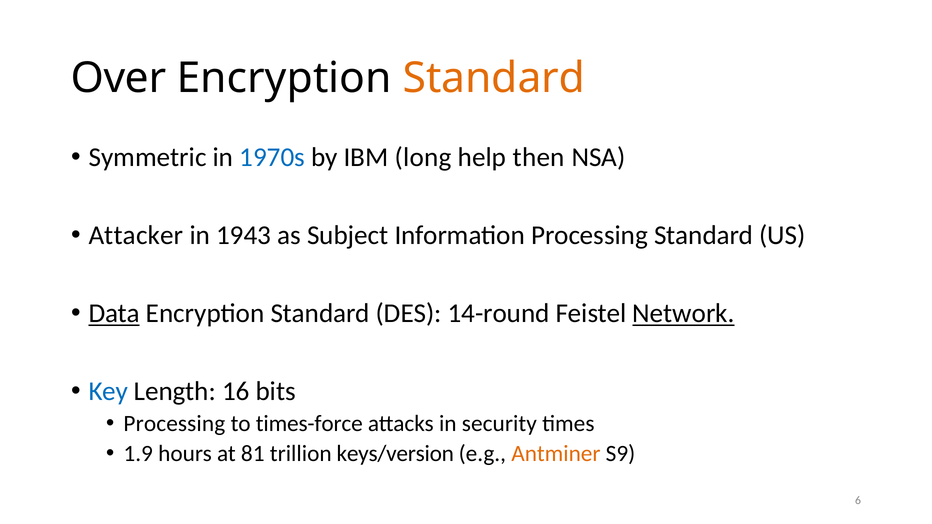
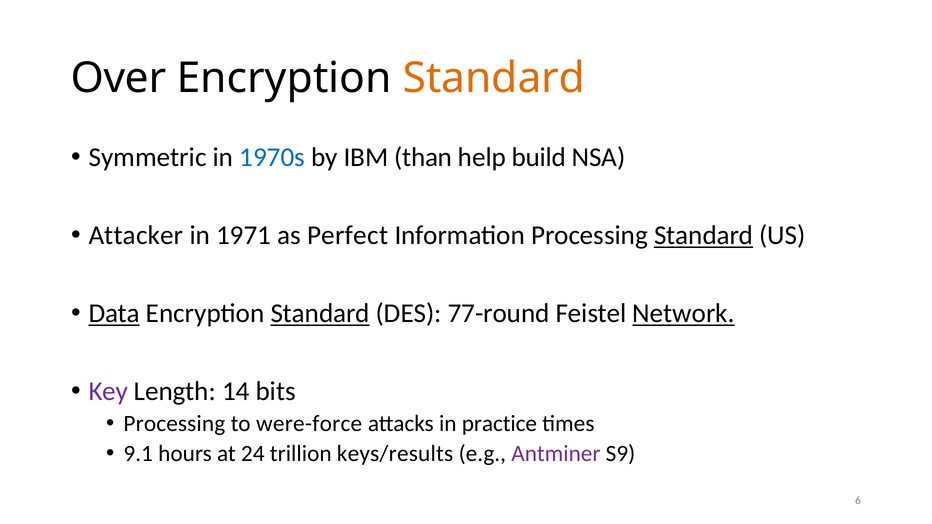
long: long -> than
then: then -> build
1943: 1943 -> 1971
Subject: Subject -> Perfect
Standard at (704, 236) underline: none -> present
Standard at (320, 314) underline: none -> present
14-round: 14-round -> 77-round
Key colour: blue -> purple
16: 16 -> 14
times-force: times-force -> were-force
security: security -> practice
1.9: 1.9 -> 9.1
81: 81 -> 24
keys/version: keys/version -> keys/results
Antminer colour: orange -> purple
